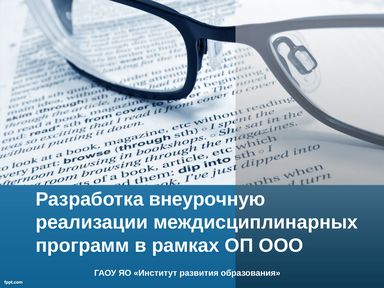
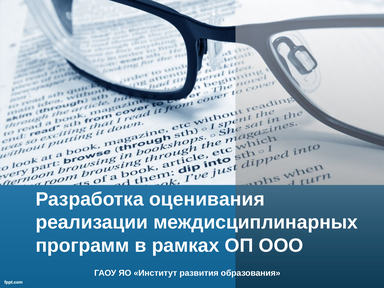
внеурочную: внеурочную -> оценивания
